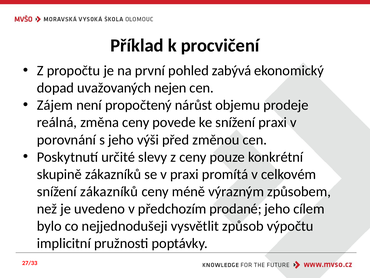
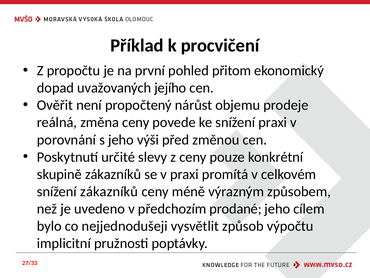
zabývá: zabývá -> přitom
nejen: nejen -> jejího
Zájem: Zájem -> Ověřit
